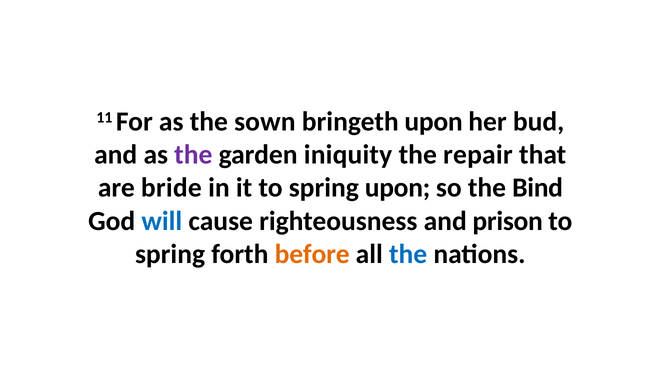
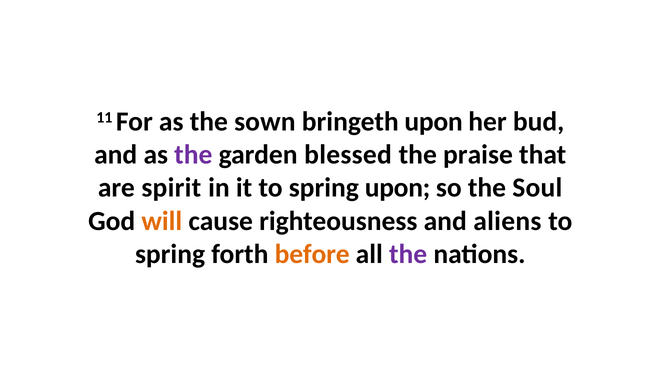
iniquity: iniquity -> blessed
repair: repair -> praise
bride: bride -> spirit
Bind: Bind -> Soul
will colour: blue -> orange
prison: prison -> aliens
the at (408, 254) colour: blue -> purple
